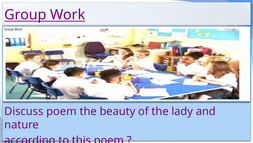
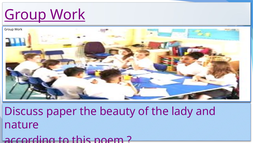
Discuss poem: poem -> paper
